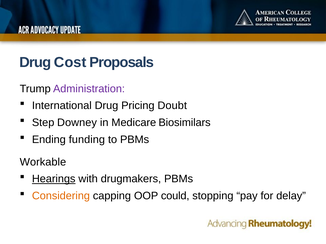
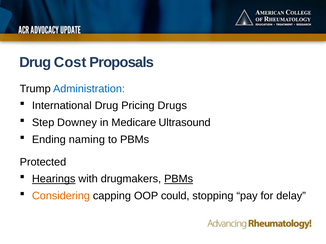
Administration colour: purple -> blue
Doubt: Doubt -> Drugs
Biosimilars: Biosimilars -> Ultrasound
funding: funding -> naming
Workable: Workable -> Protected
PBMs at (179, 179) underline: none -> present
